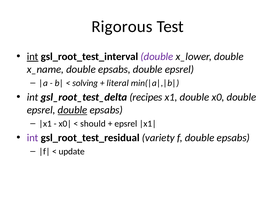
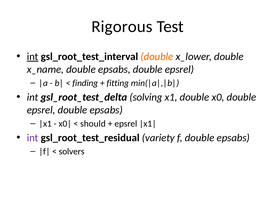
double at (157, 57) colour: purple -> orange
solving: solving -> finding
literal: literal -> fitting
recipes: recipes -> solving
double at (73, 110) underline: present -> none
update: update -> solvers
